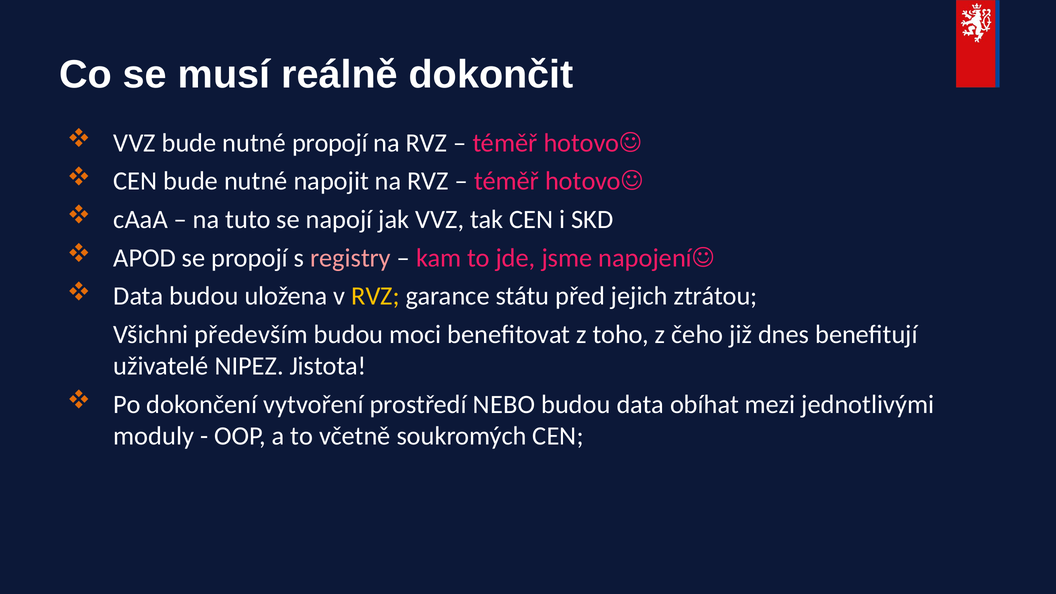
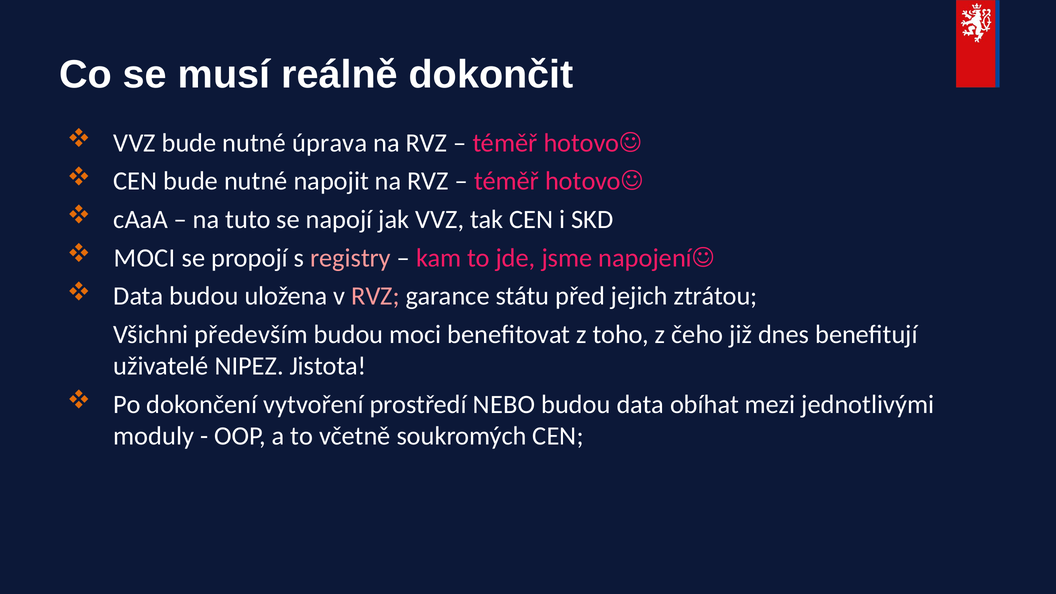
nutné propojí: propojí -> úprava
APOD at (145, 258): APOD -> MOCI
RVZ at (376, 296) colour: yellow -> pink
